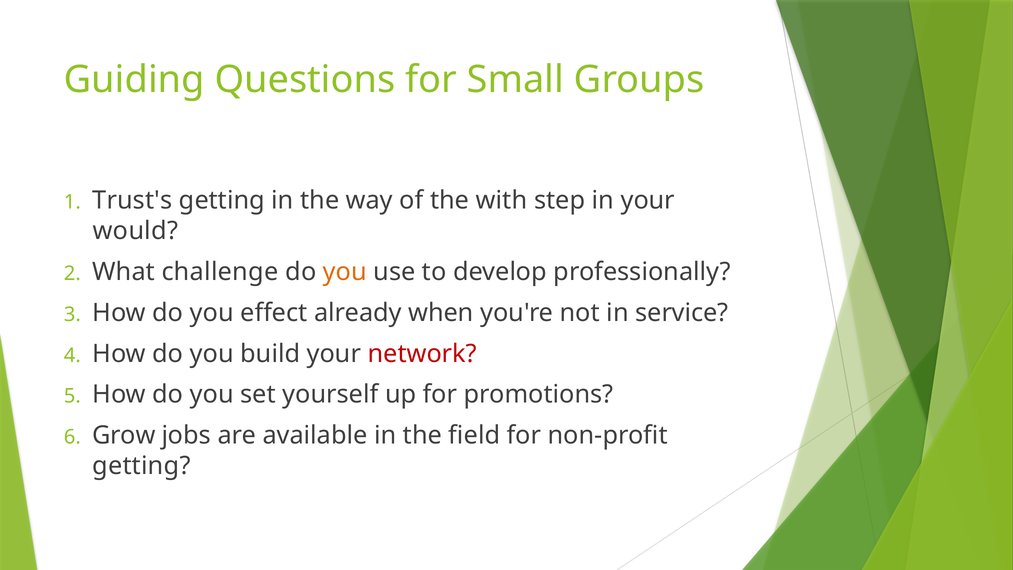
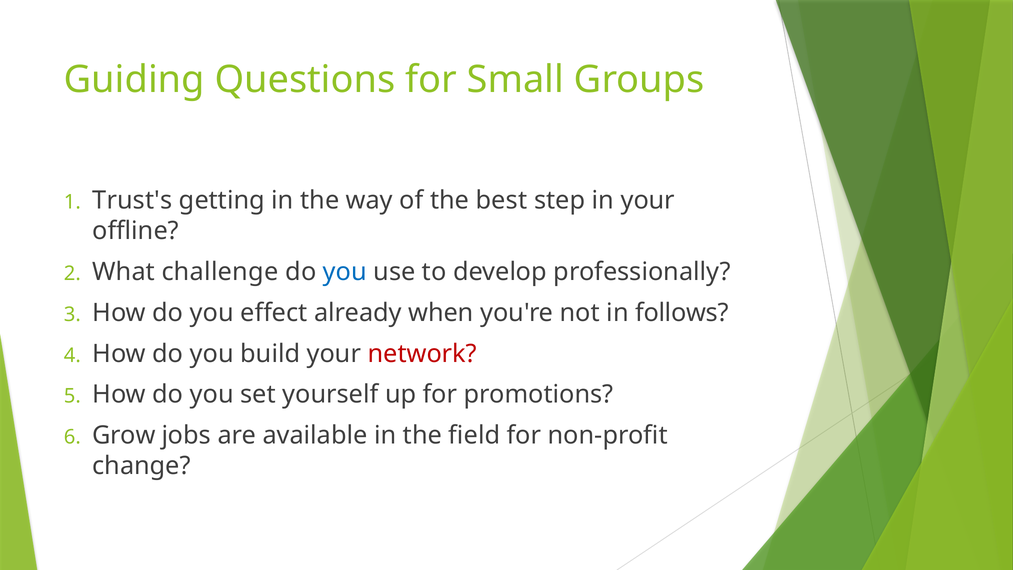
with: with -> best
would: would -> offline
you at (345, 272) colour: orange -> blue
service: service -> follows
getting at (141, 466): getting -> change
